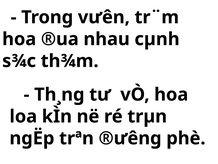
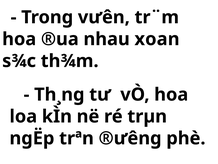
cµnh: cµnh -> xoan
